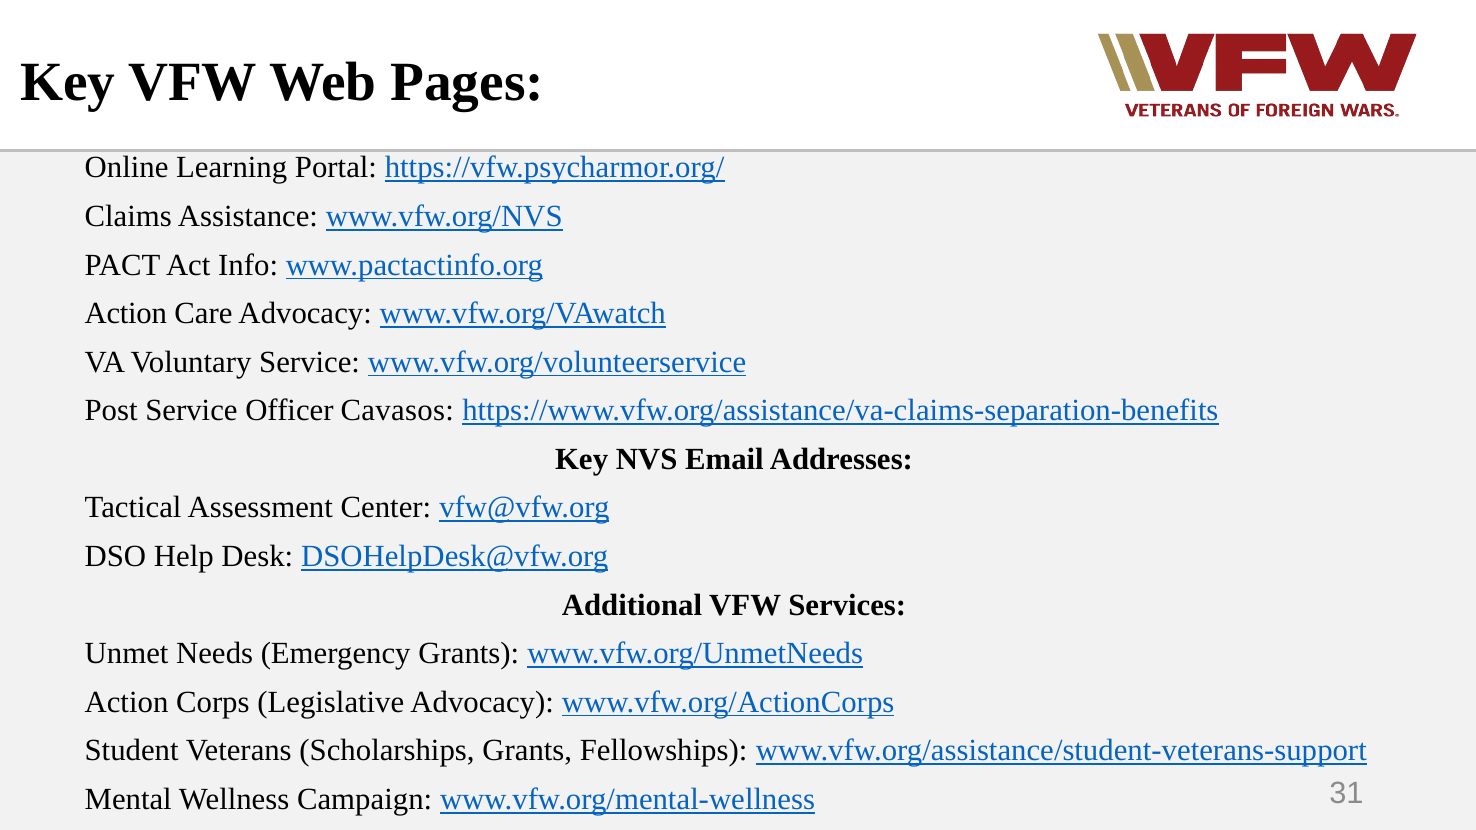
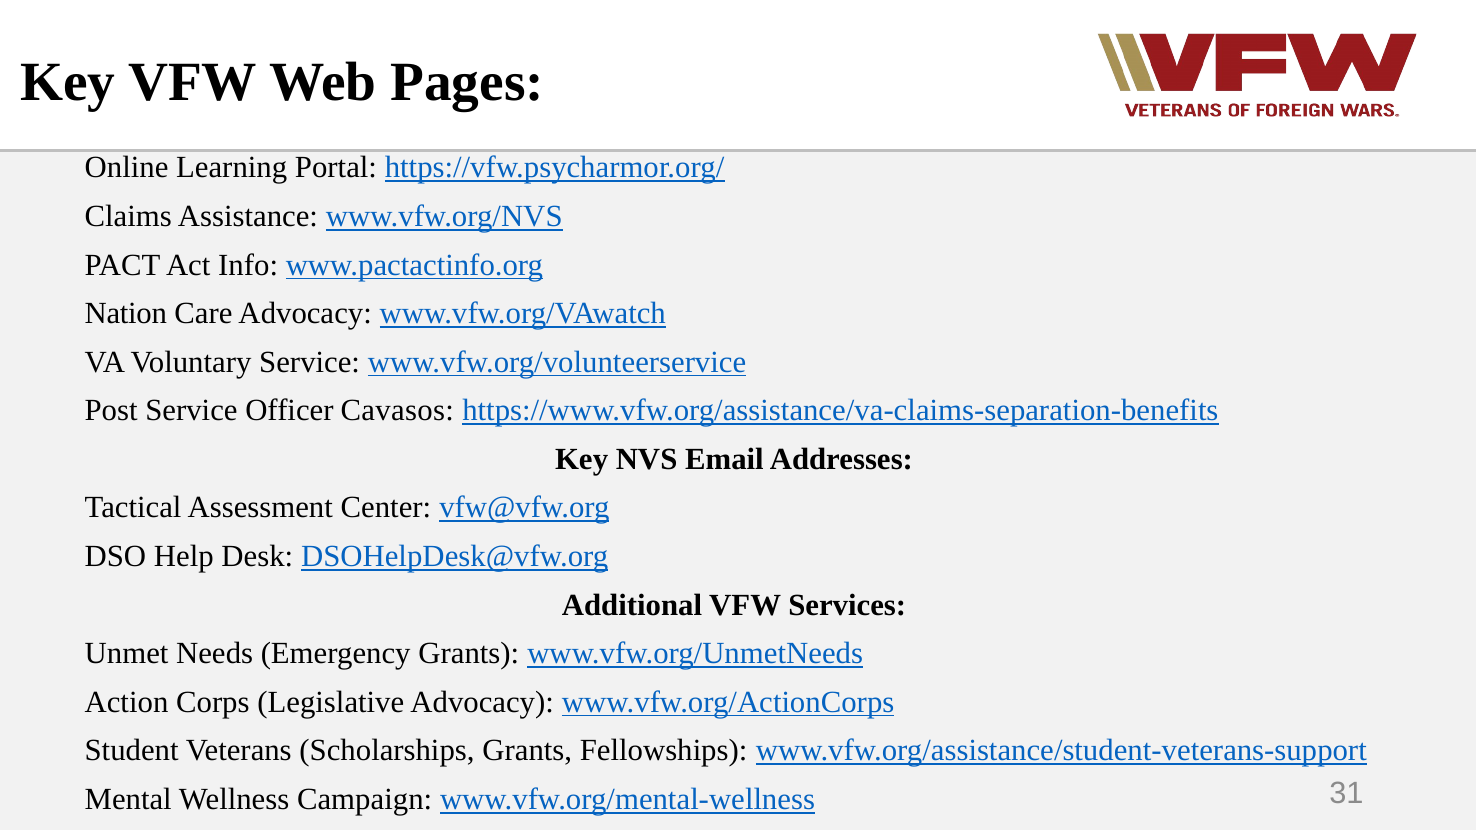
Action at (126, 314): Action -> Nation
